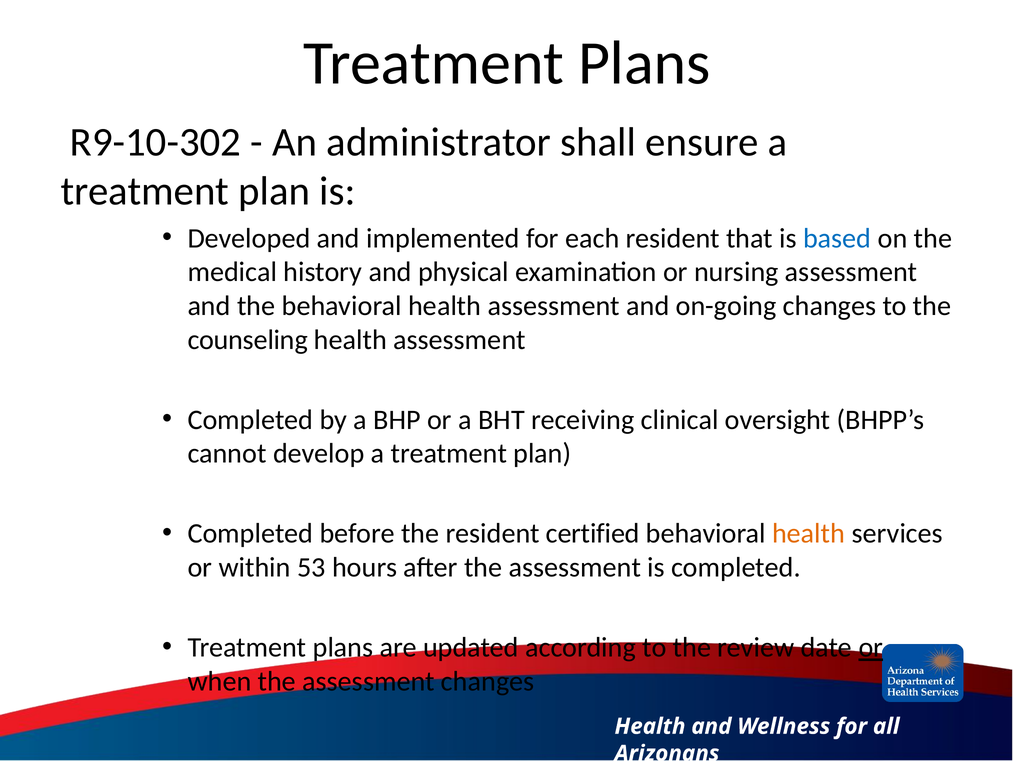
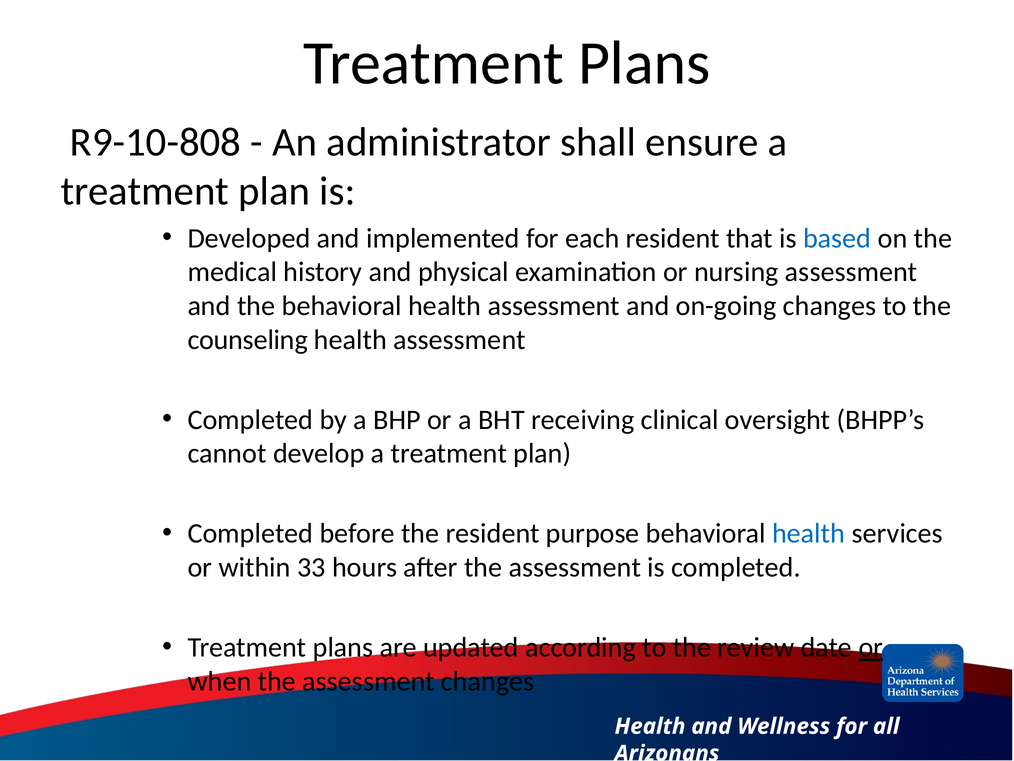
R9-10-302: R9-10-302 -> R9-10-808
certified: certified -> purpose
health at (809, 533) colour: orange -> blue
53: 53 -> 33
